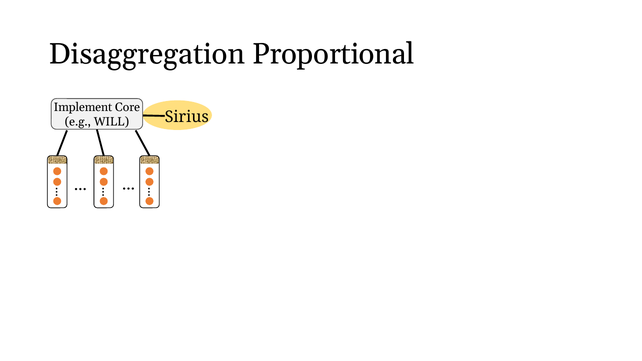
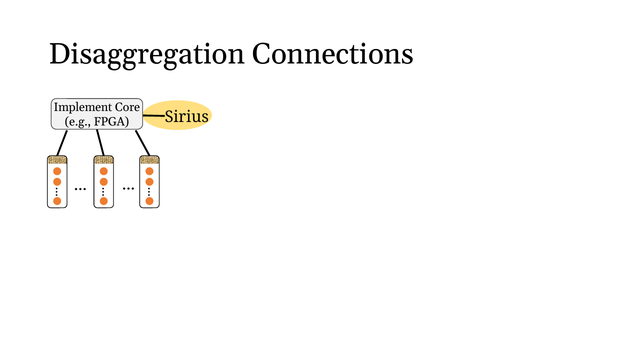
Proportional: Proportional -> Connections
WILL: WILL -> FPGA
